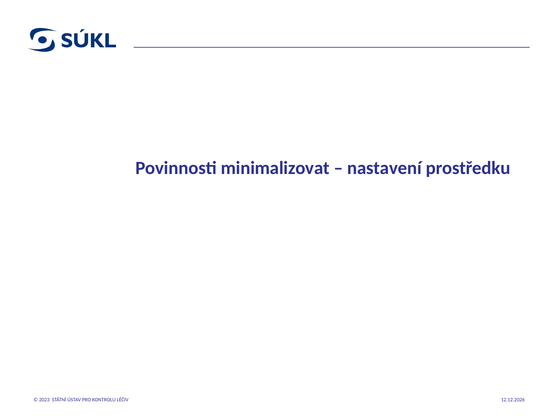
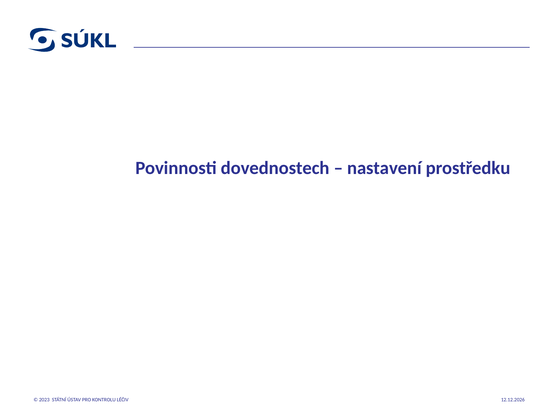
minimalizovat: minimalizovat -> dovednostech
